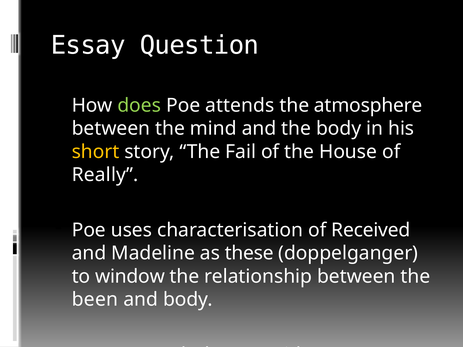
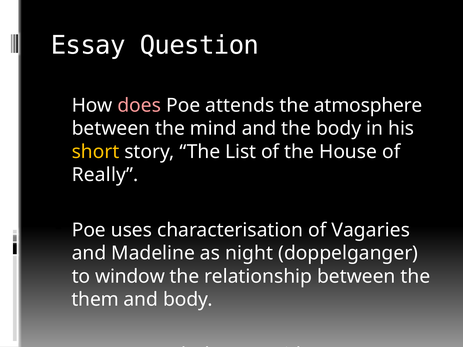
does colour: light green -> pink
Fail: Fail -> List
Received: Received -> Vagaries
these: these -> night
been: been -> them
